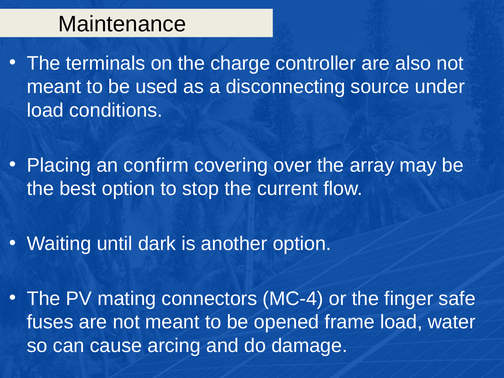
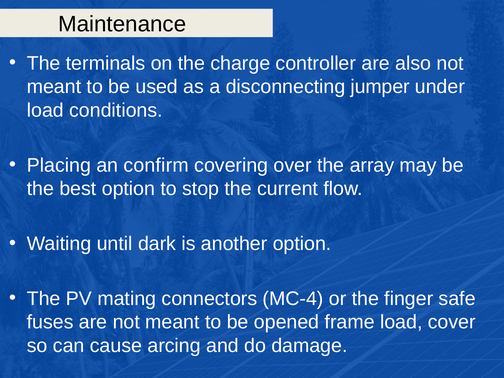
source: source -> jumper
water: water -> cover
